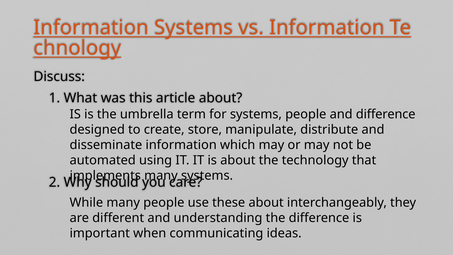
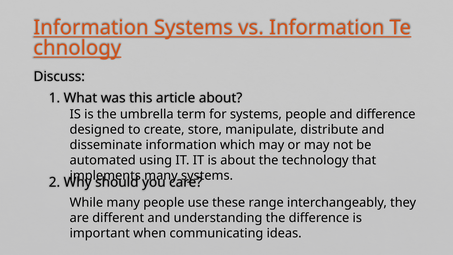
these about: about -> range
